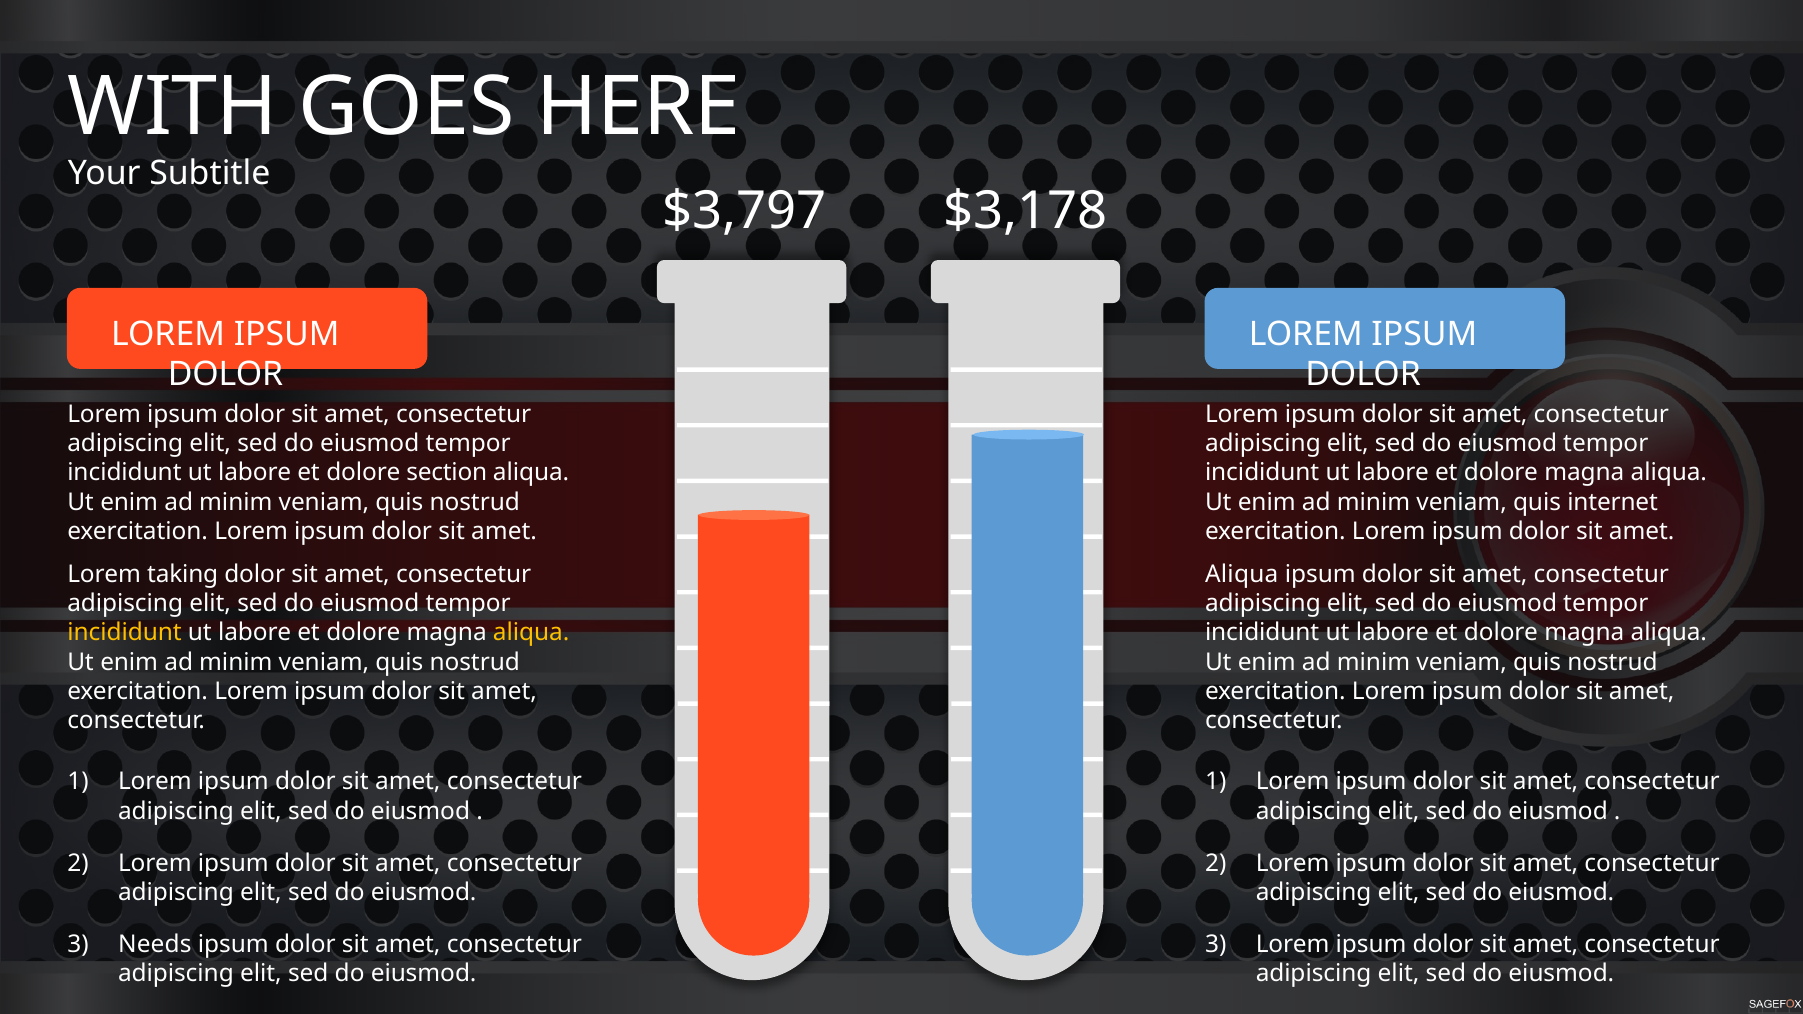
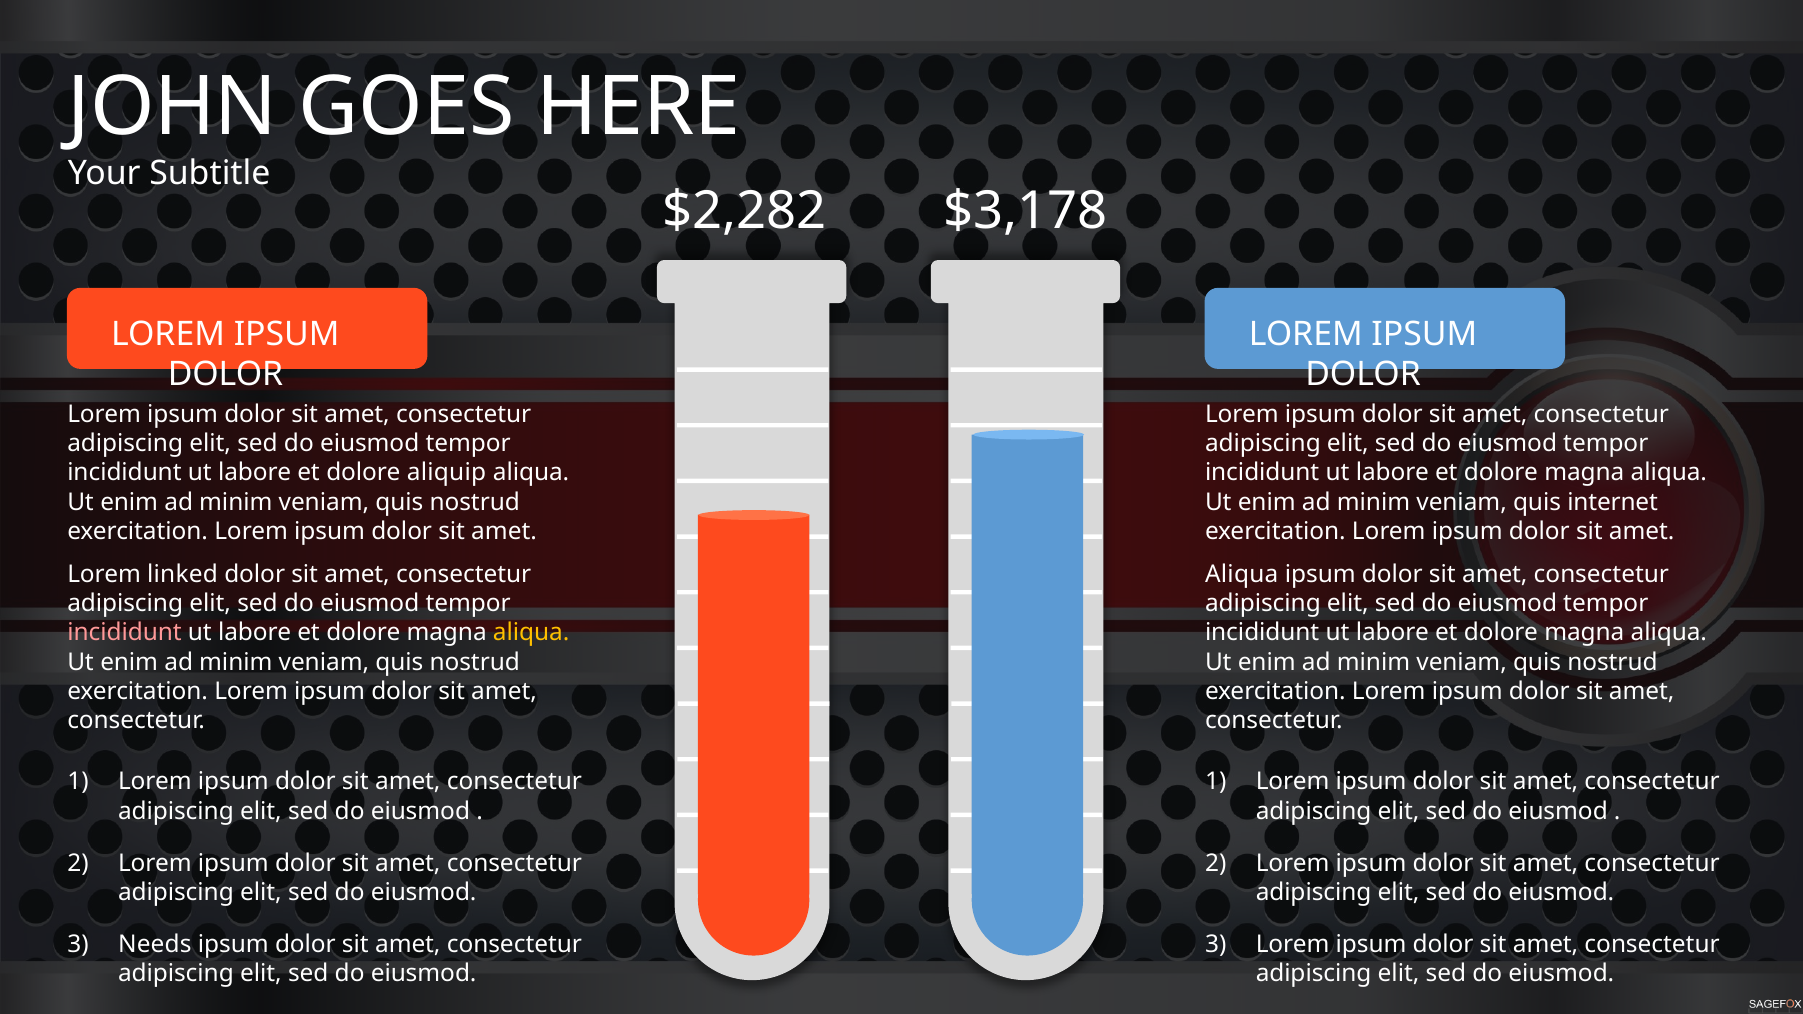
WITH: WITH -> JOHN
$3,797: $3,797 -> $2,282
section: section -> aliquip
taking: taking -> linked
incididunt at (125, 633) colour: yellow -> pink
